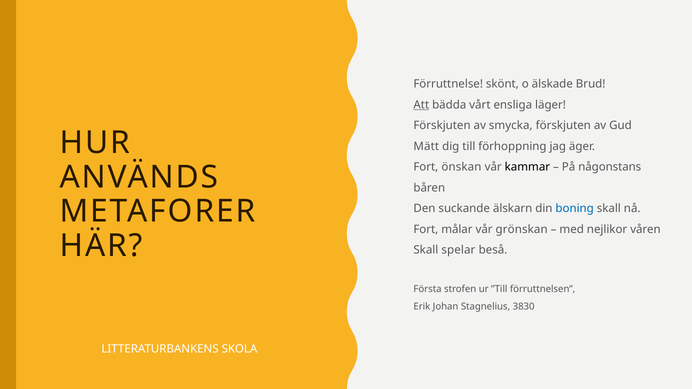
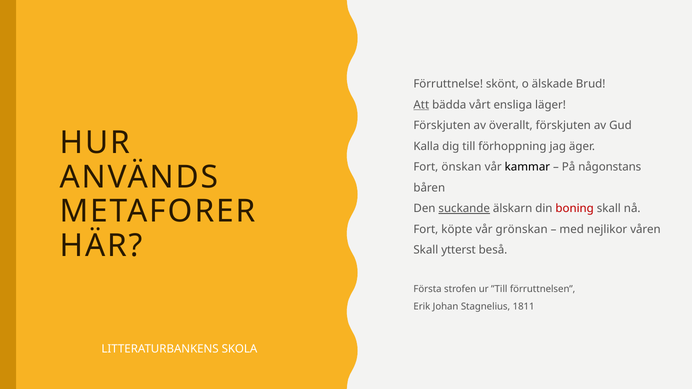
smycka: smycka -> överallt
Mätt: Mätt -> Kalla
suckande underline: none -> present
boning colour: blue -> red
målar: målar -> köpte
spelar: spelar -> ytterst
3830: 3830 -> 1811
